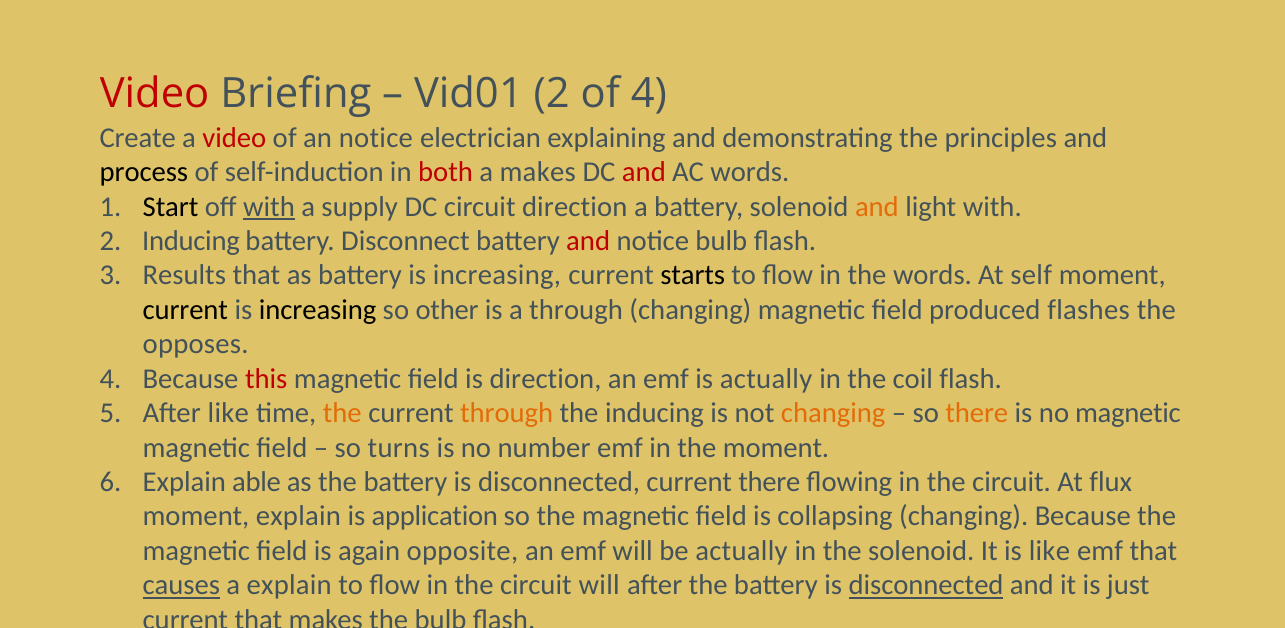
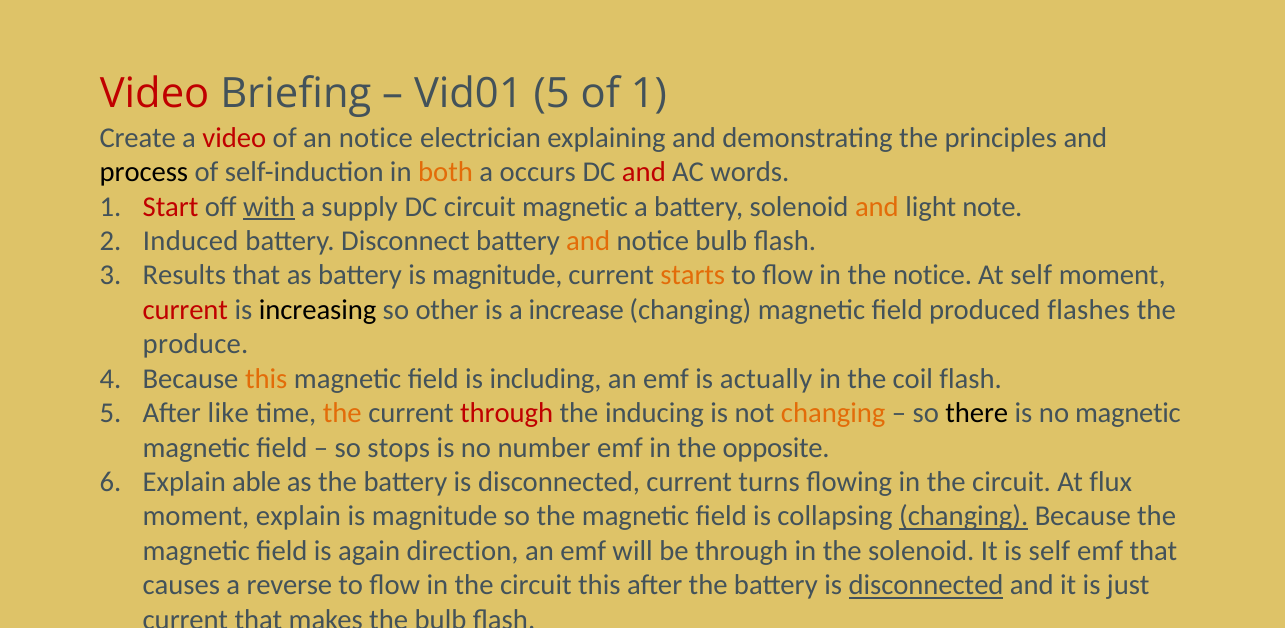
Vid01 2: 2 -> 5
of 4: 4 -> 1
both colour: red -> orange
a makes: makes -> occurs
Start colour: black -> red
circuit direction: direction -> magnetic
light with: with -> note
2 Inducing: Inducing -> Induced
and at (588, 241) colour: red -> orange
battery is increasing: increasing -> magnitude
starts colour: black -> orange
the words: words -> notice
current at (185, 310) colour: black -> red
a through: through -> increase
opposes: opposes -> produce
this at (266, 379) colour: red -> orange
is direction: direction -> including
through at (507, 413) colour: orange -> red
there at (977, 413) colour: orange -> black
turns: turns -> stops
the moment: moment -> opposite
current there: there -> turns
application at (435, 516): application -> magnitude
changing at (964, 516) underline: none -> present
opposite: opposite -> direction
be actually: actually -> through
is like: like -> self
causes underline: present -> none
a explain: explain -> reverse
circuit will: will -> this
